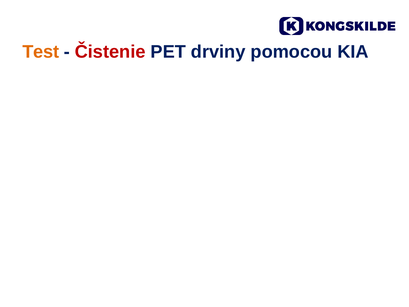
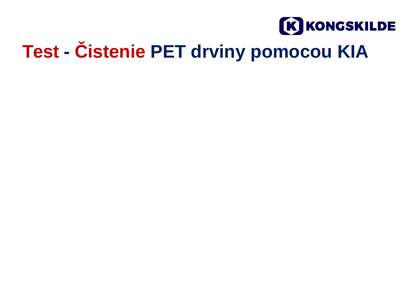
Test colour: orange -> red
